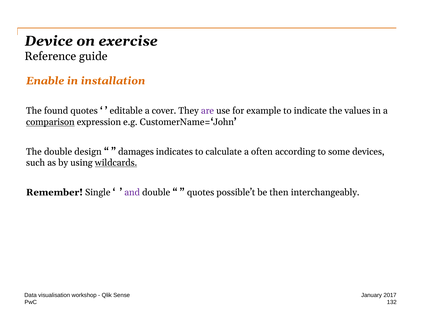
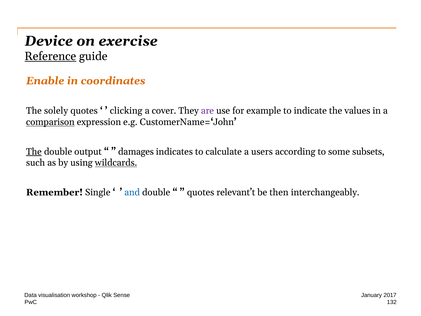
Reference underline: none -> present
installation: installation -> coordinates
found: found -> solely
editable: editable -> clicking
The at (34, 152) underline: none -> present
design: design -> output
often: often -> users
devices: devices -> subsets
and colour: purple -> blue
possible’t: possible’t -> relevant’t
